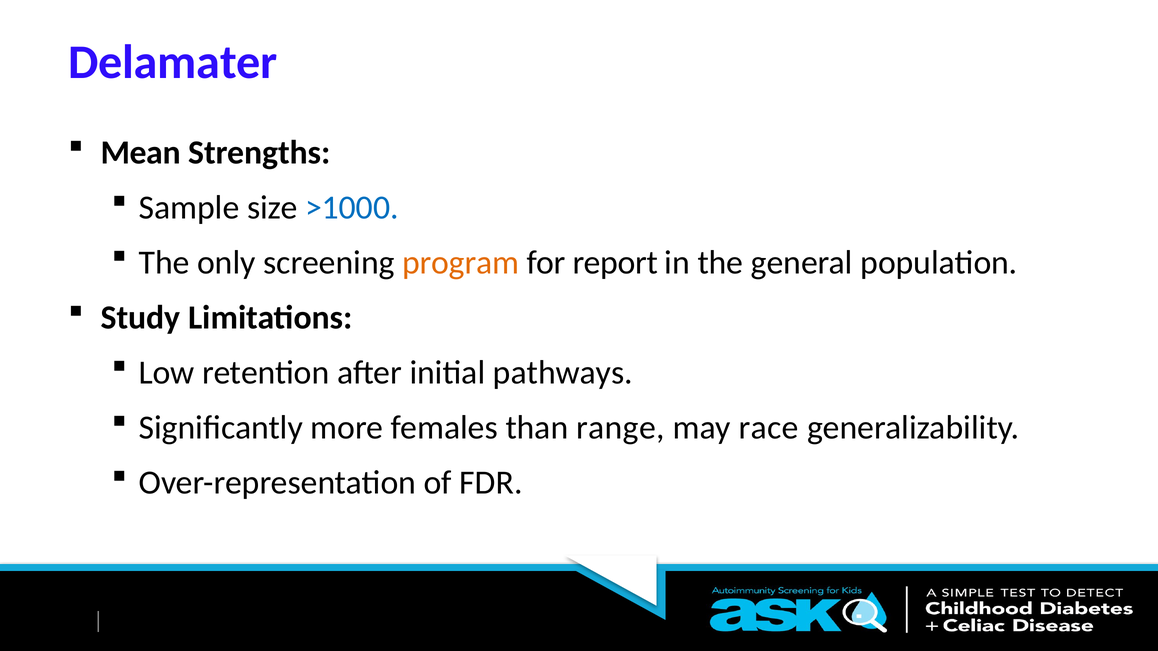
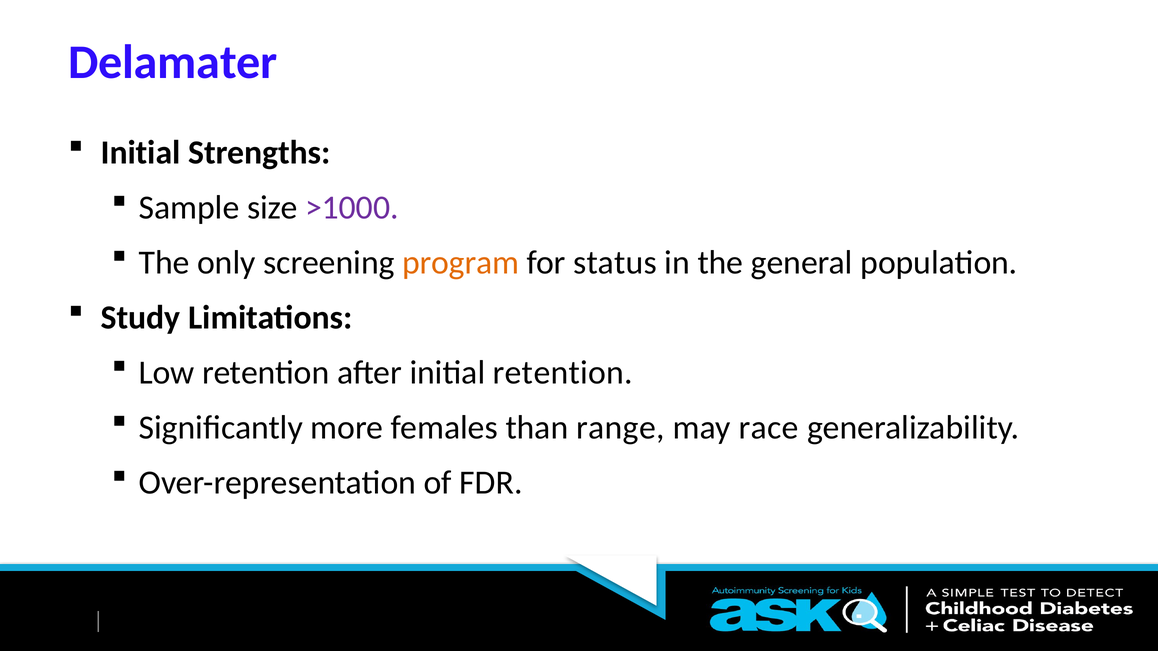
Mean at (141, 153): Mean -> Initial
>1000 colour: blue -> purple
report: report -> status
initial pathways: pathways -> retention
